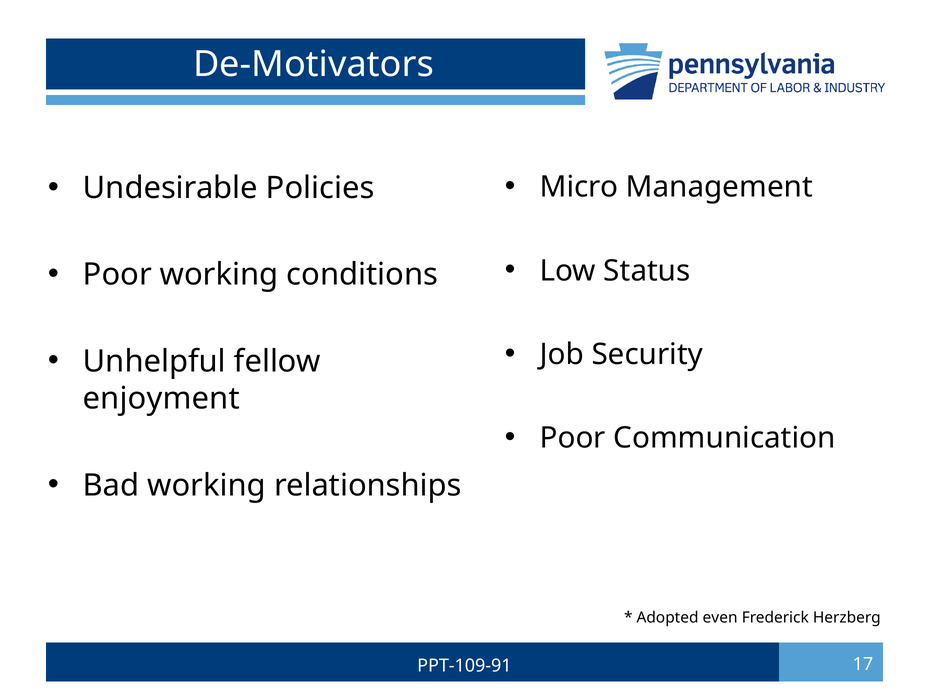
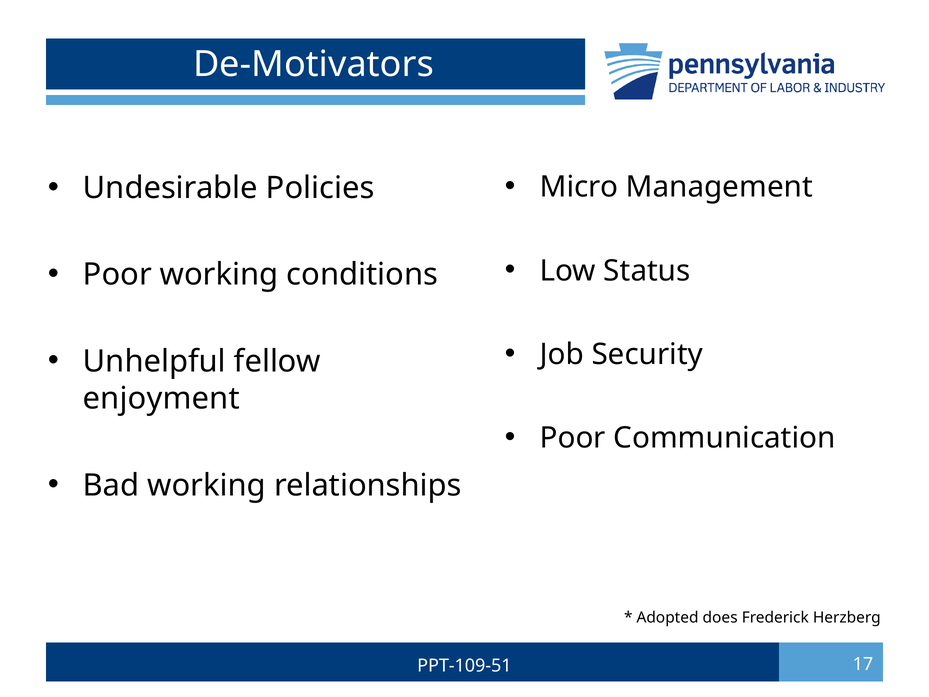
even: even -> does
PPT-109-91: PPT-109-91 -> PPT-109-51
